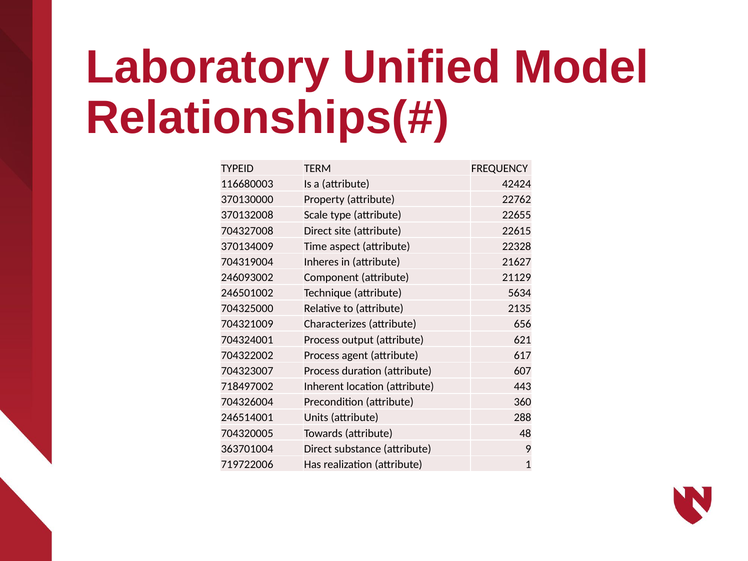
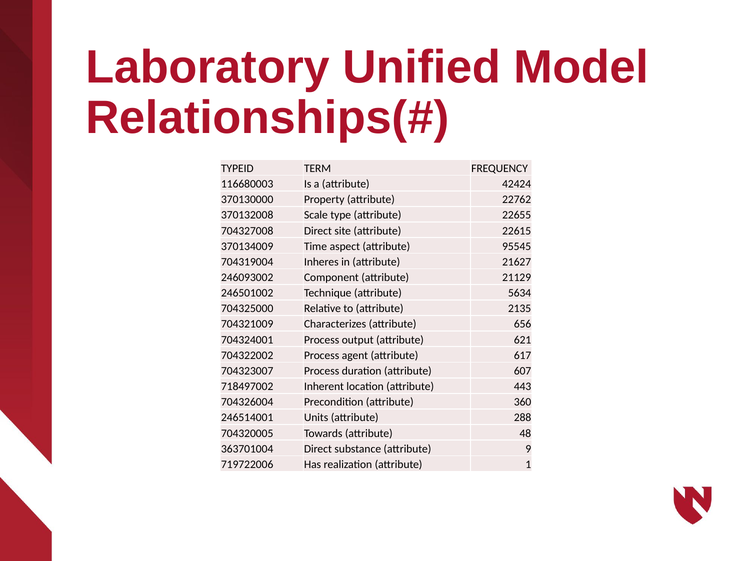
22328: 22328 -> 95545
